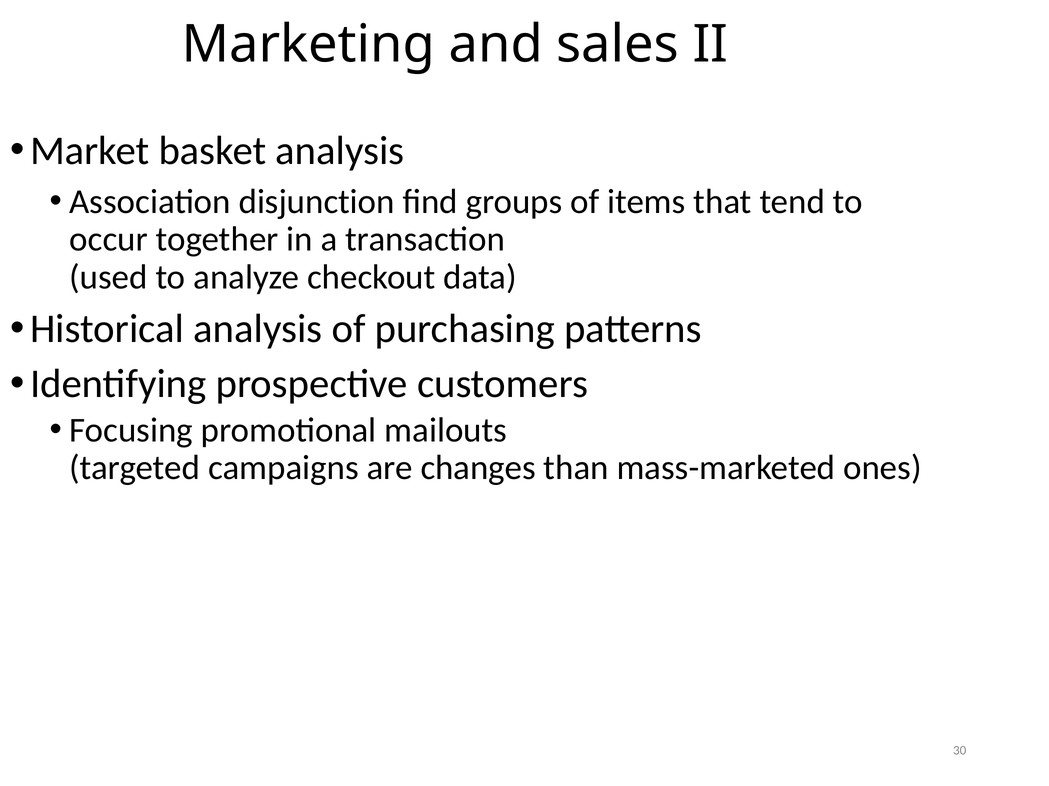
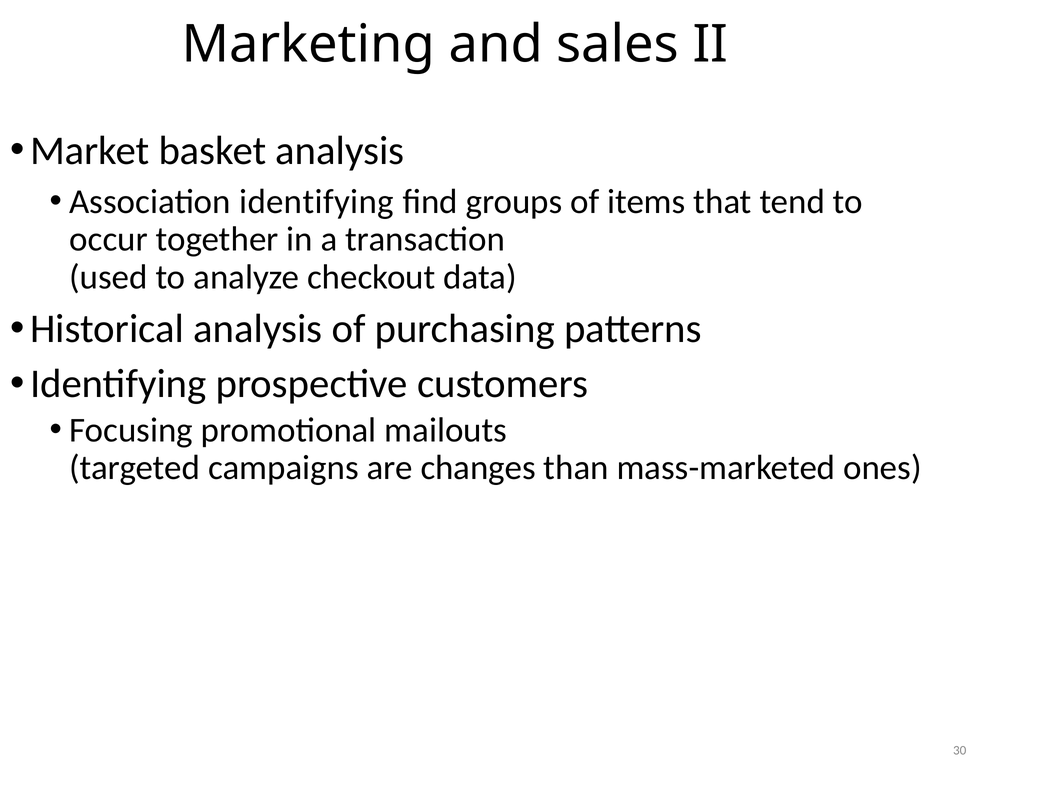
Association disjunction: disjunction -> identifying
